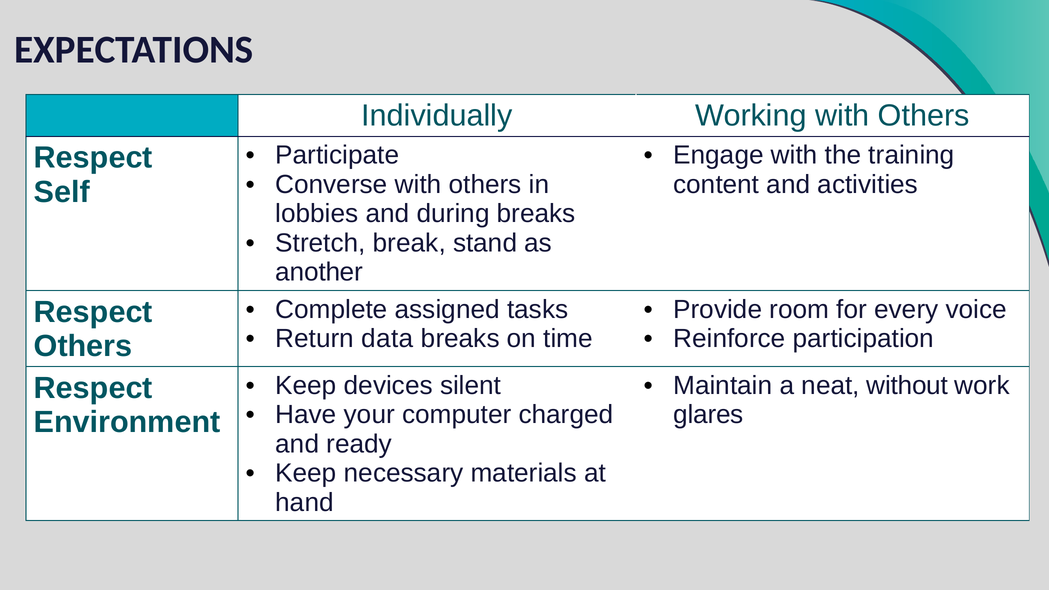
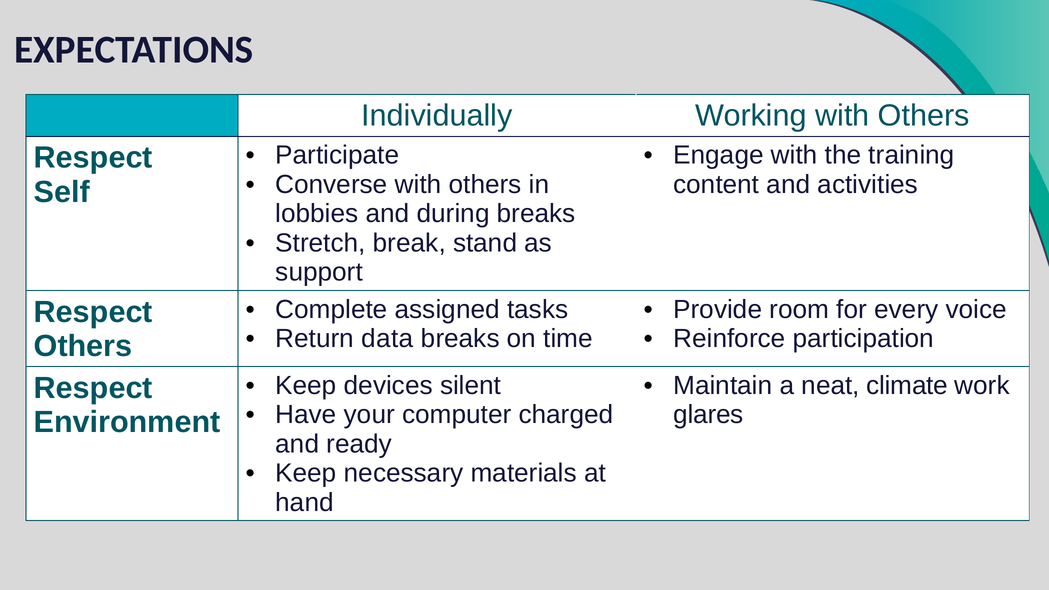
another: another -> support
without: without -> climate
